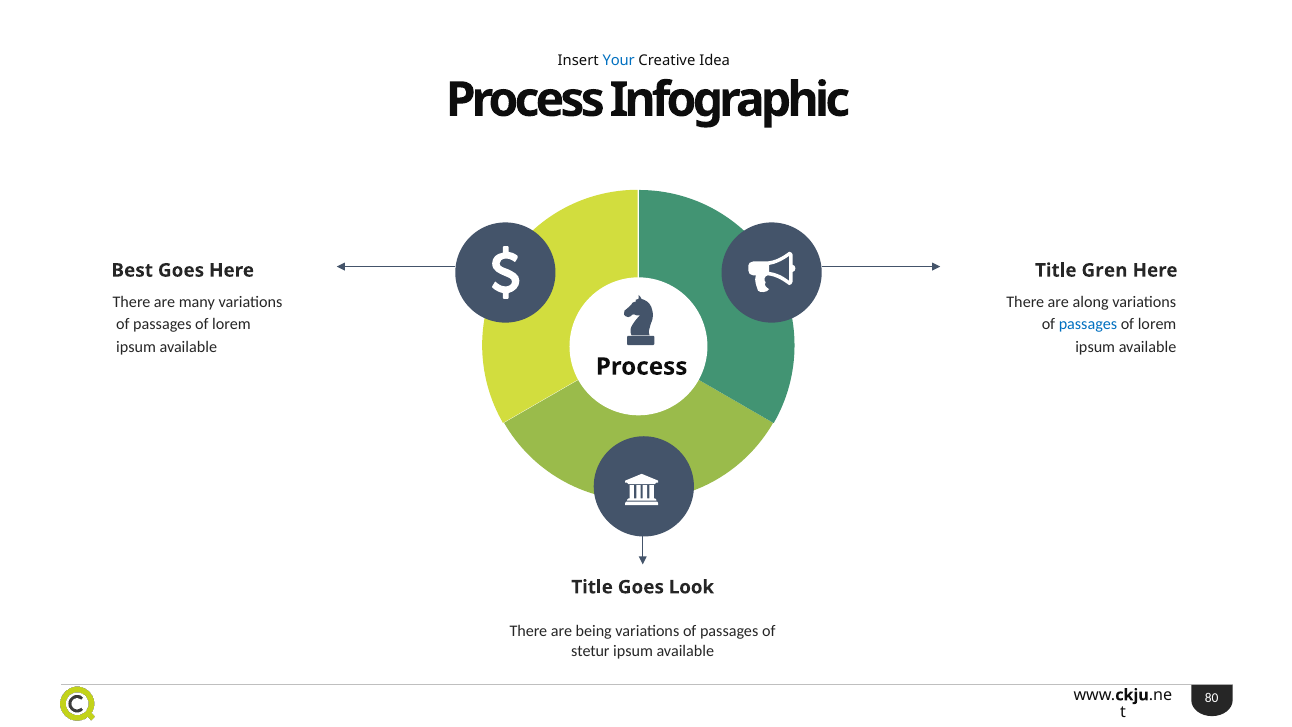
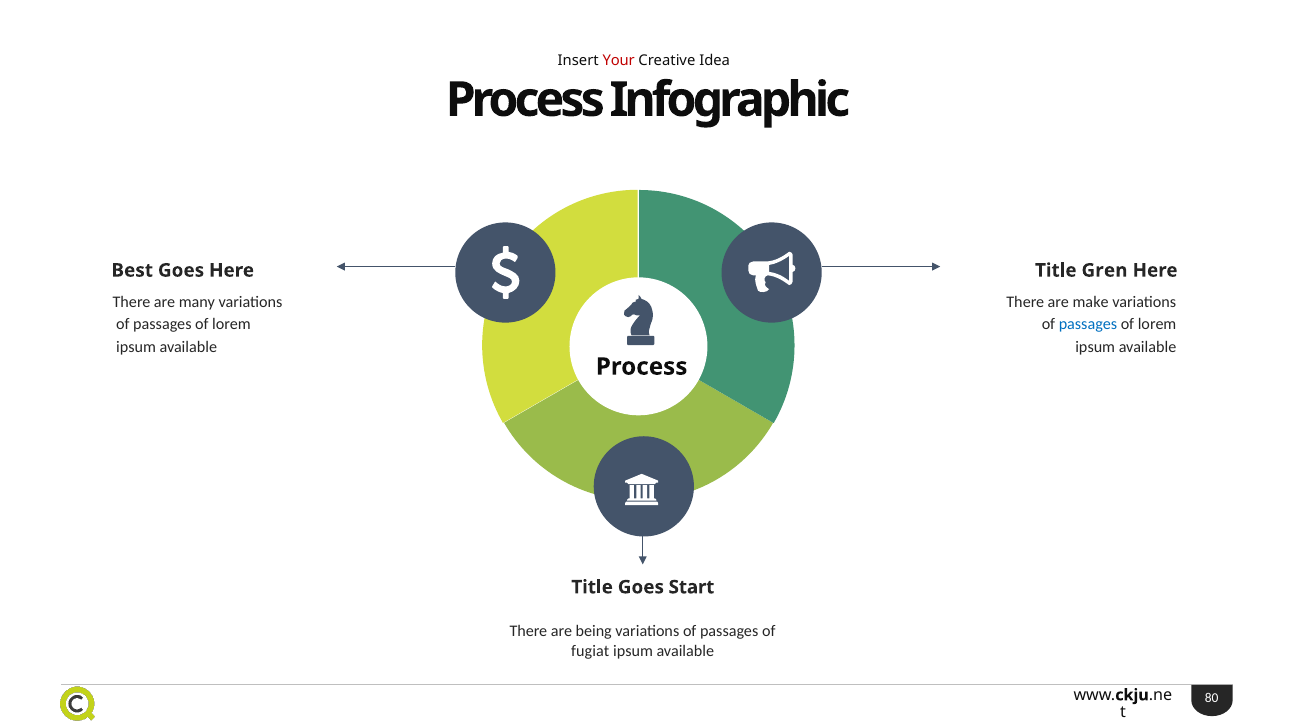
Your colour: blue -> red
along: along -> make
Look: Look -> Start
stetur: stetur -> fugiat
